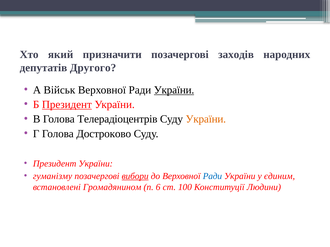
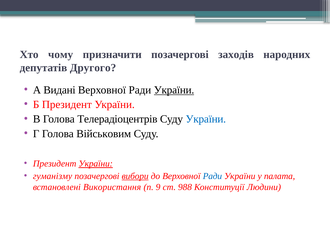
який: який -> чому
Військ: Військ -> Видані
Президент at (67, 105) underline: present -> none
України at (206, 119) colour: orange -> blue
Достроково: Достроково -> Військовим
України at (96, 164) underline: none -> present
єдиним: єдиним -> палата
Громадянином: Громадянином -> Використання
6: 6 -> 9
100: 100 -> 988
